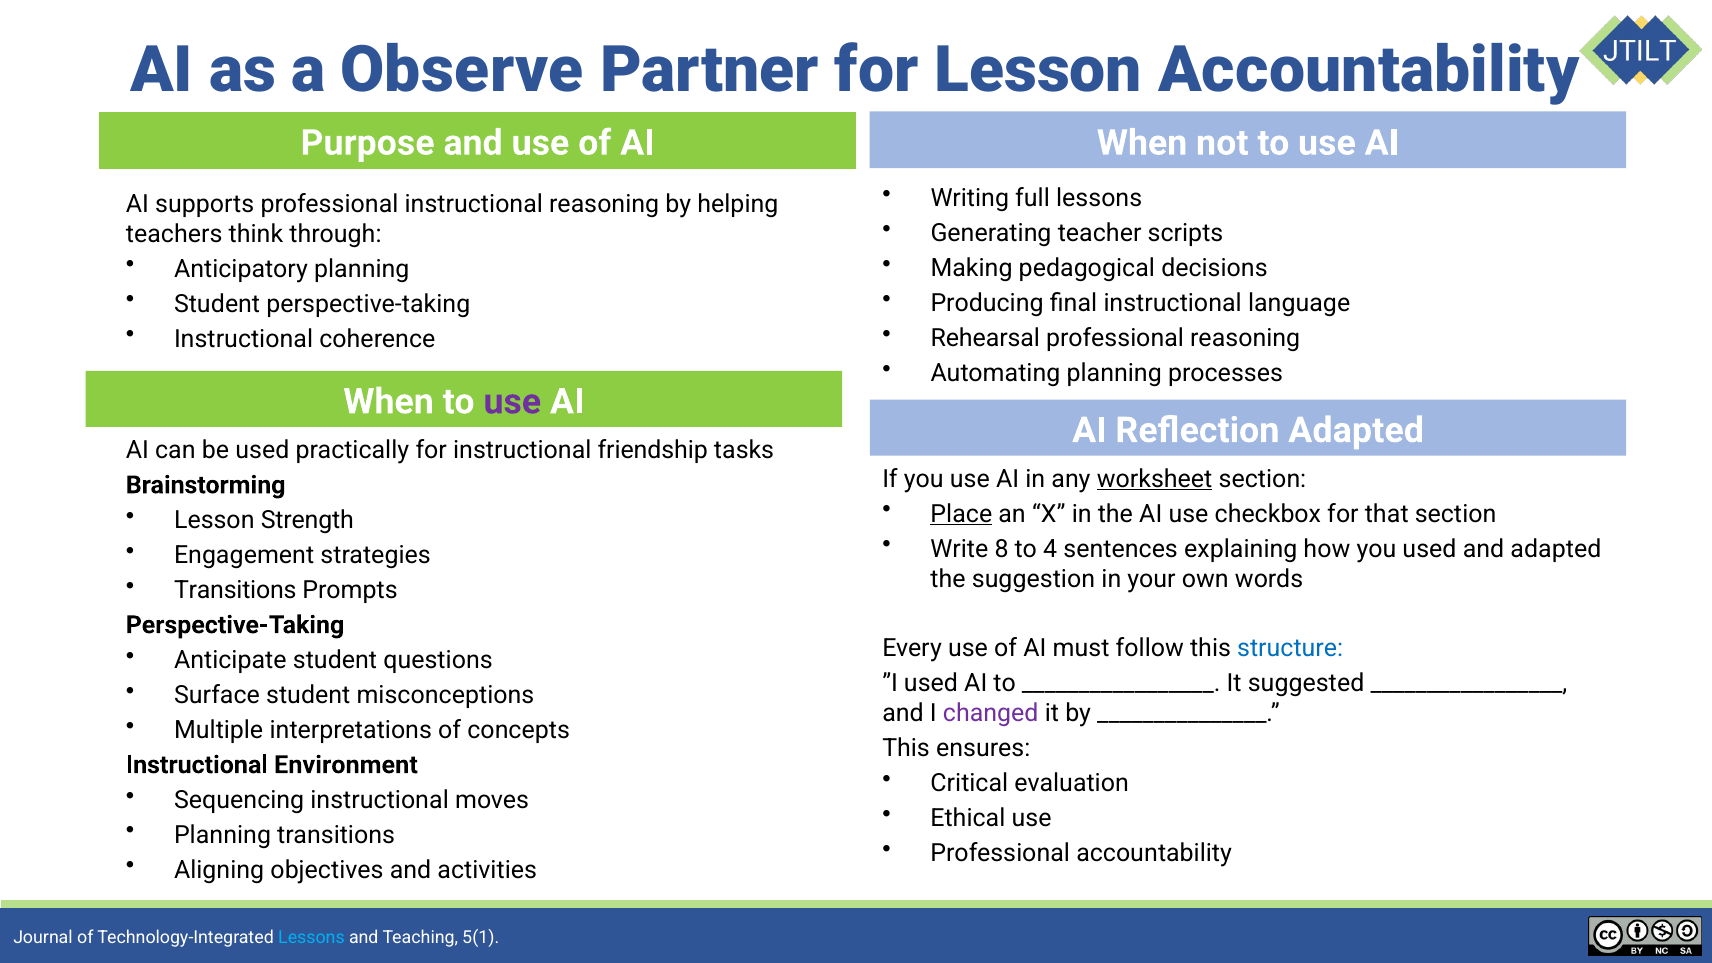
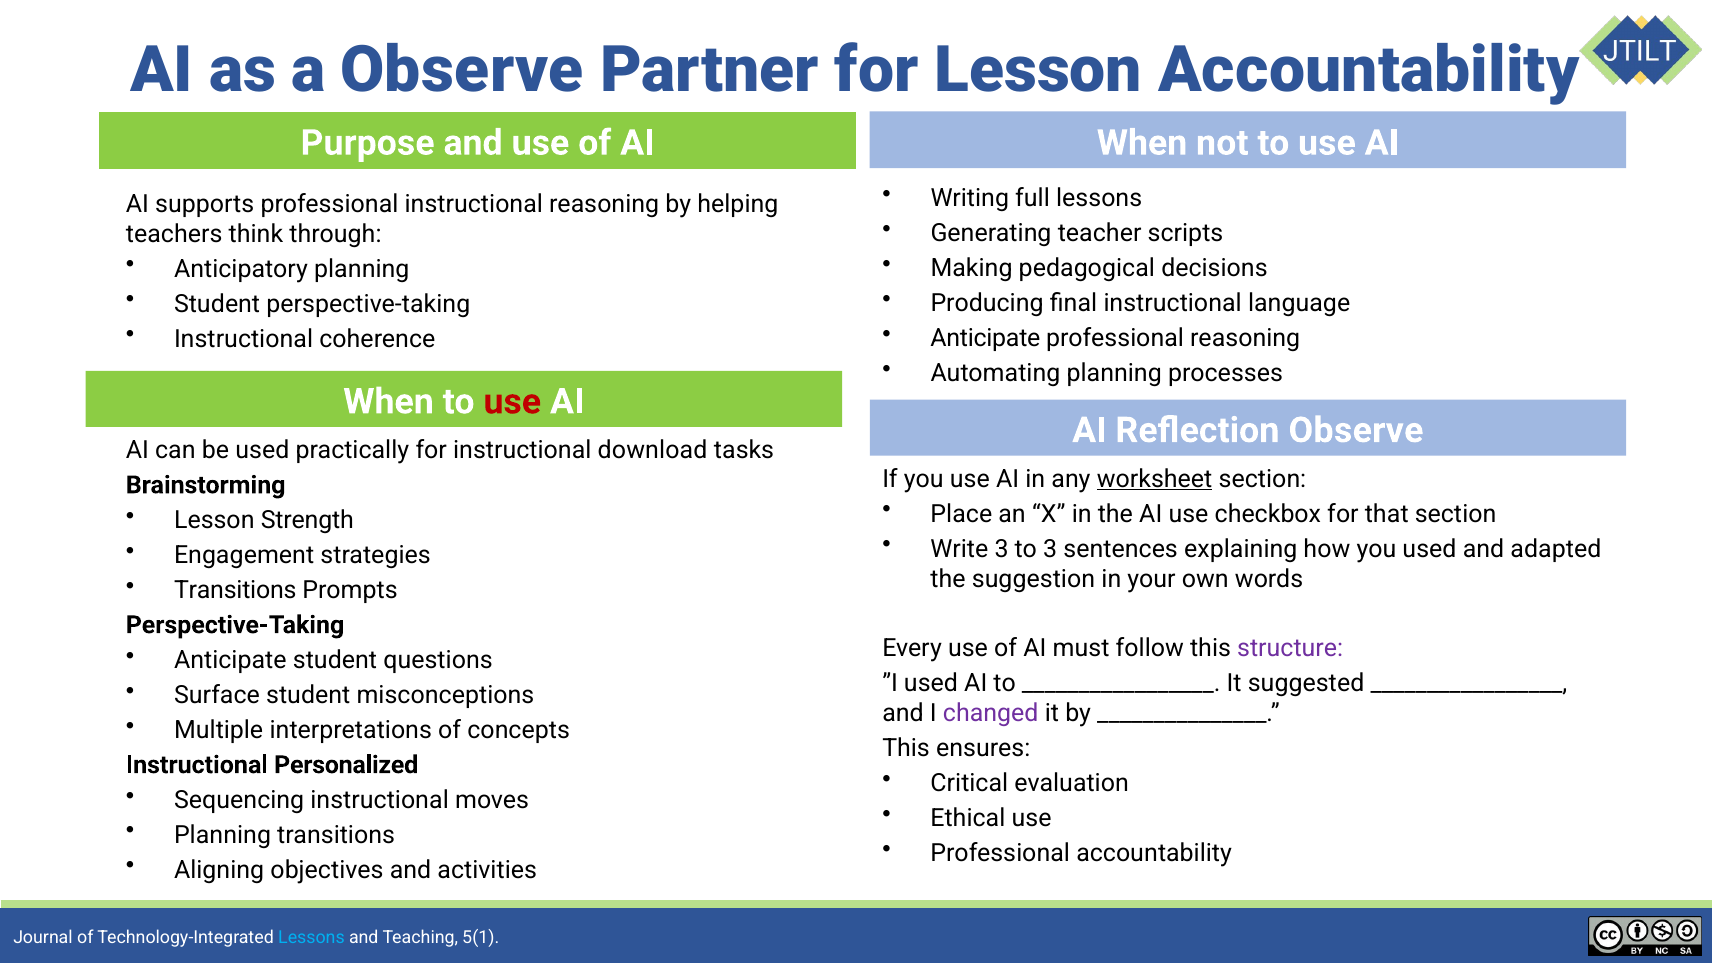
Rehearsal at (985, 338): Rehearsal -> Anticipate
use at (512, 402) colour: purple -> red
Reflection Adapted: Adapted -> Observe
friendship: friendship -> download
Place underline: present -> none
Write 8: 8 -> 3
to 4: 4 -> 3
structure colour: blue -> purple
Environment: Environment -> Personalized
